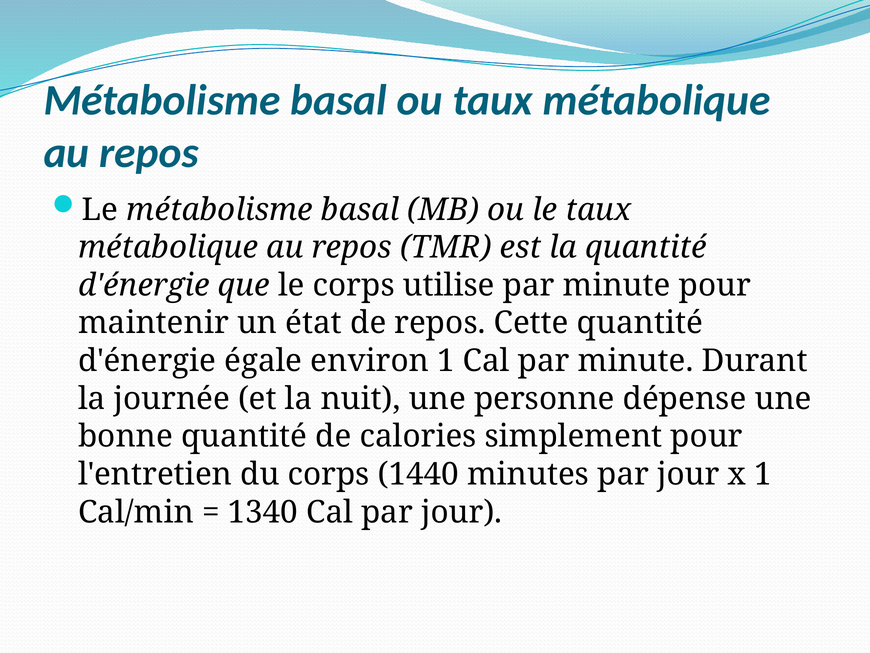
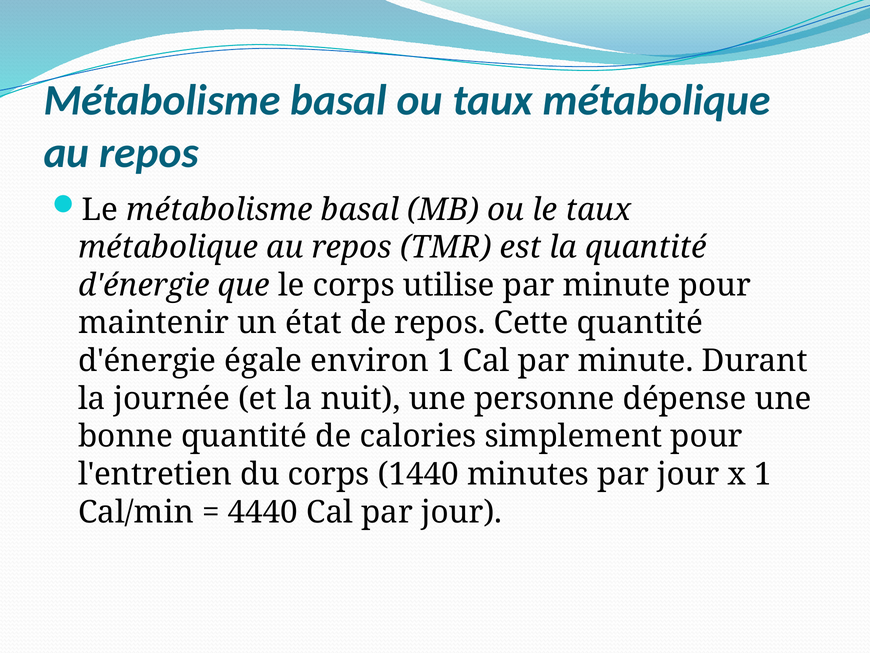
1340: 1340 -> 4440
